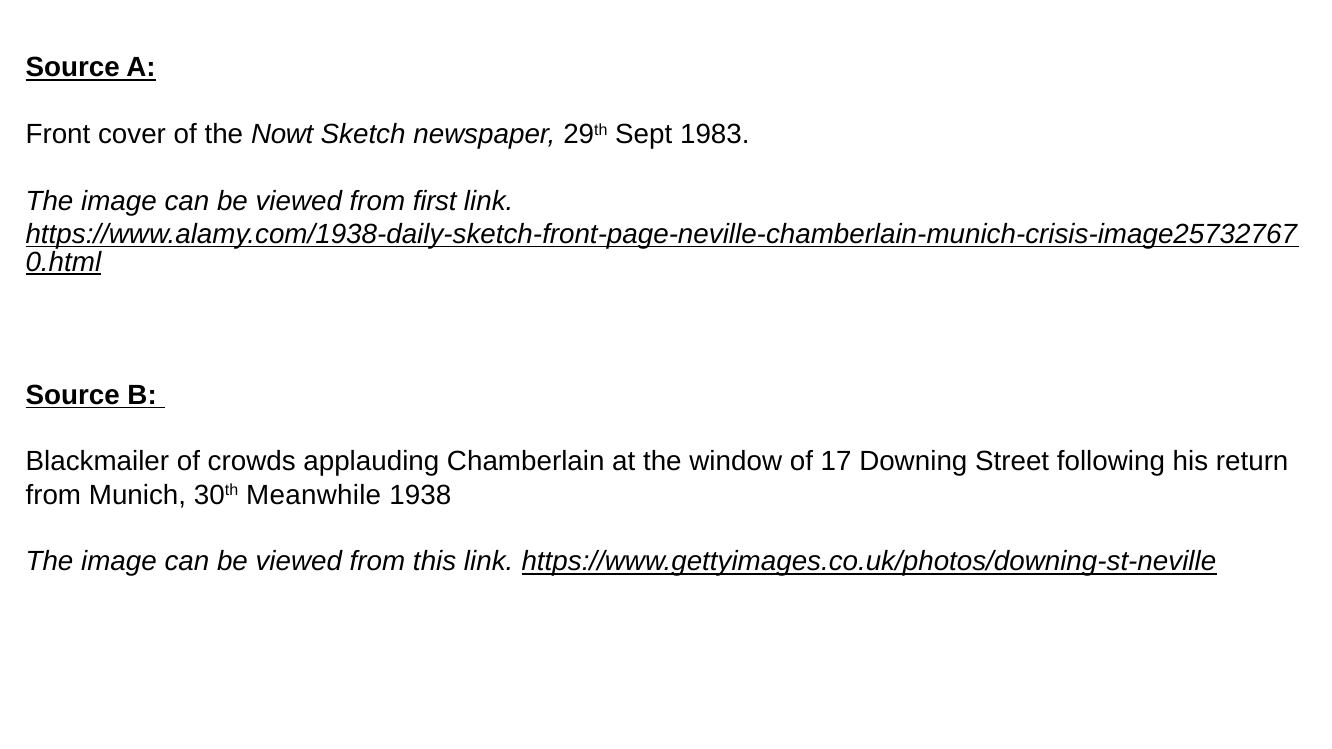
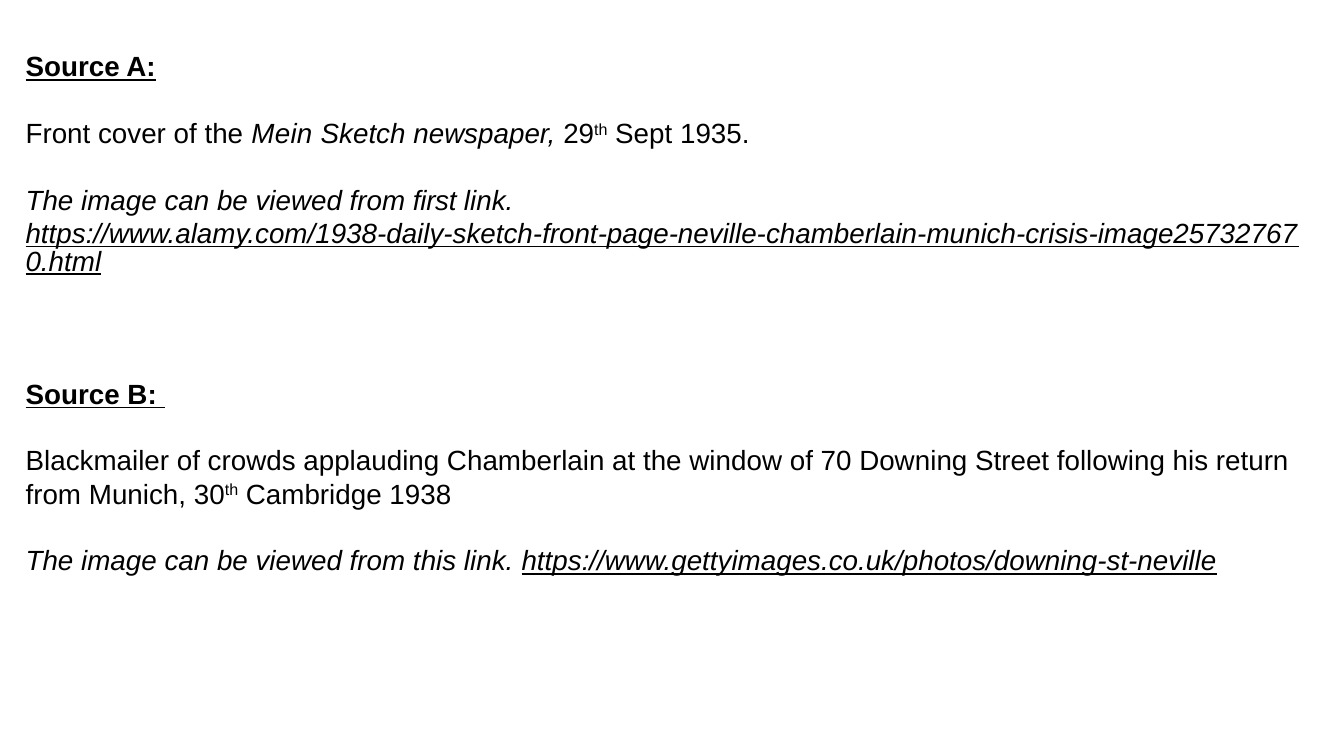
Nowt: Nowt -> Mein
1983: 1983 -> 1935
17: 17 -> 70
Meanwhile: Meanwhile -> Cambridge
